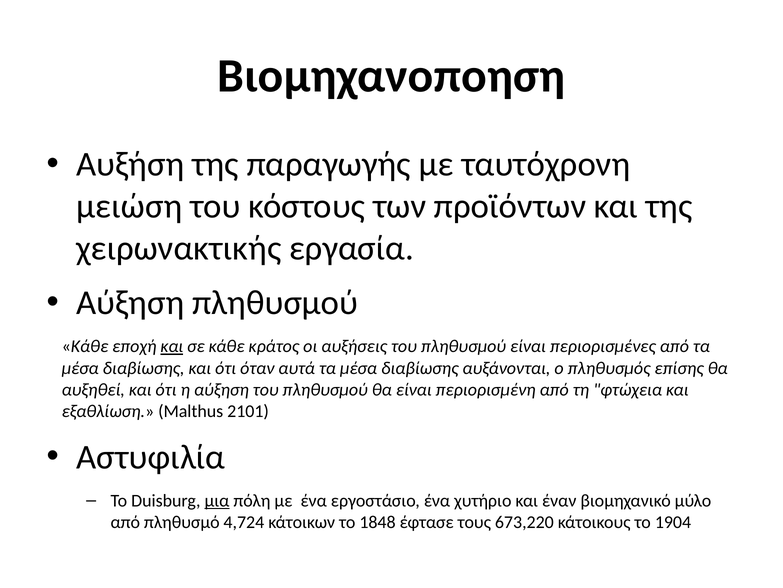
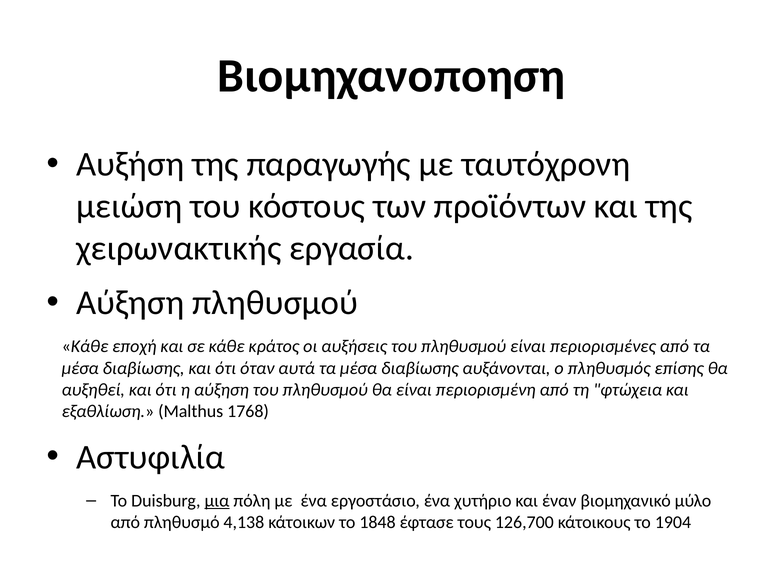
και at (172, 346) underline: present -> none
2101: 2101 -> 1768
4,724: 4,724 -> 4,138
673,220: 673,220 -> 126,700
